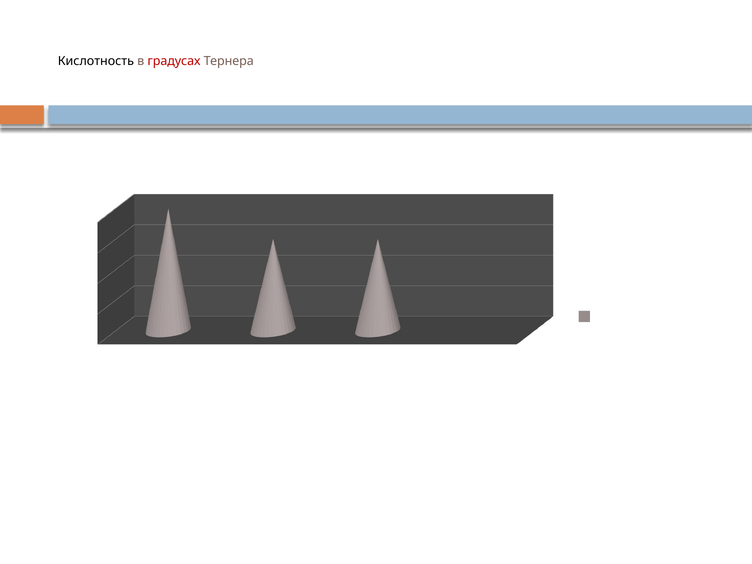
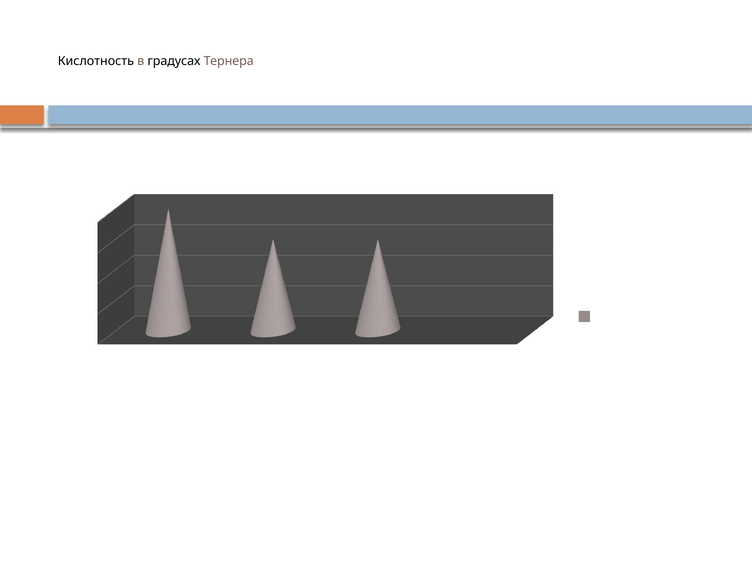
градусах colour: red -> black
